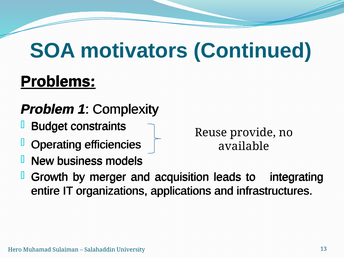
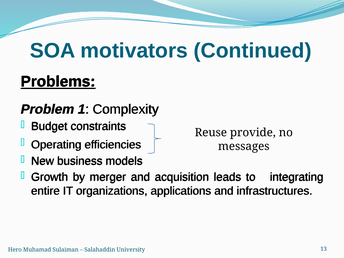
available: available -> messages
